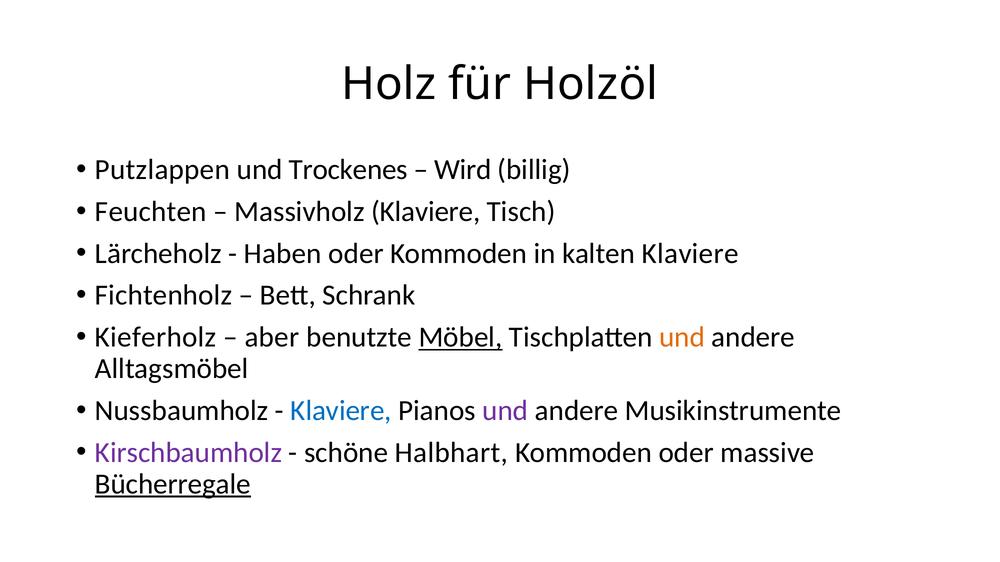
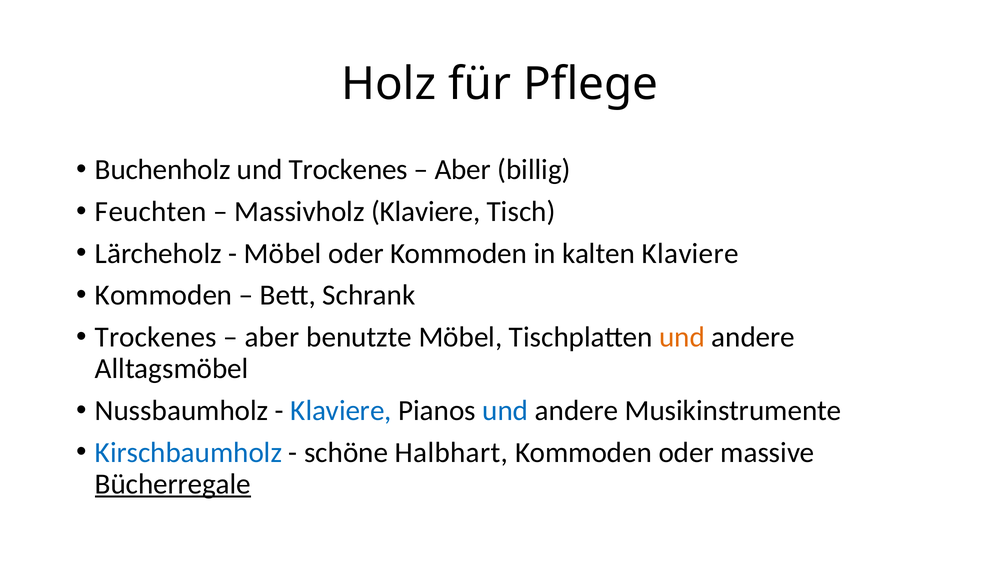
Holzöl: Holzöl -> Pflege
Putzlappen: Putzlappen -> Buchenholz
Wird at (463, 170): Wird -> Aber
Haben at (283, 254): Haben -> Möbel
Fichtenholz at (164, 296): Fichtenholz -> Kommoden
Kieferholz at (156, 338): Kieferholz -> Trockenes
Möbel at (460, 338) underline: present -> none
und at (505, 411) colour: purple -> blue
Kirschbaumholz colour: purple -> blue
